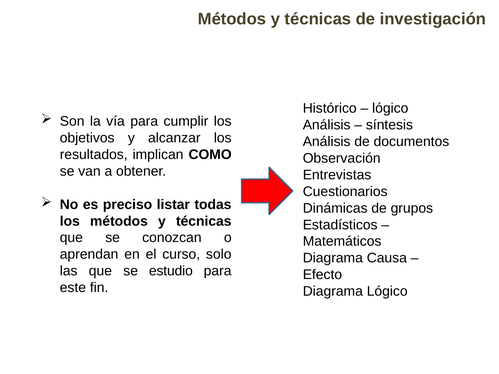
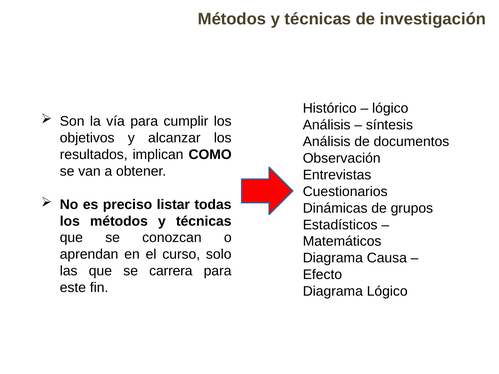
estudio: estudio -> carrera
